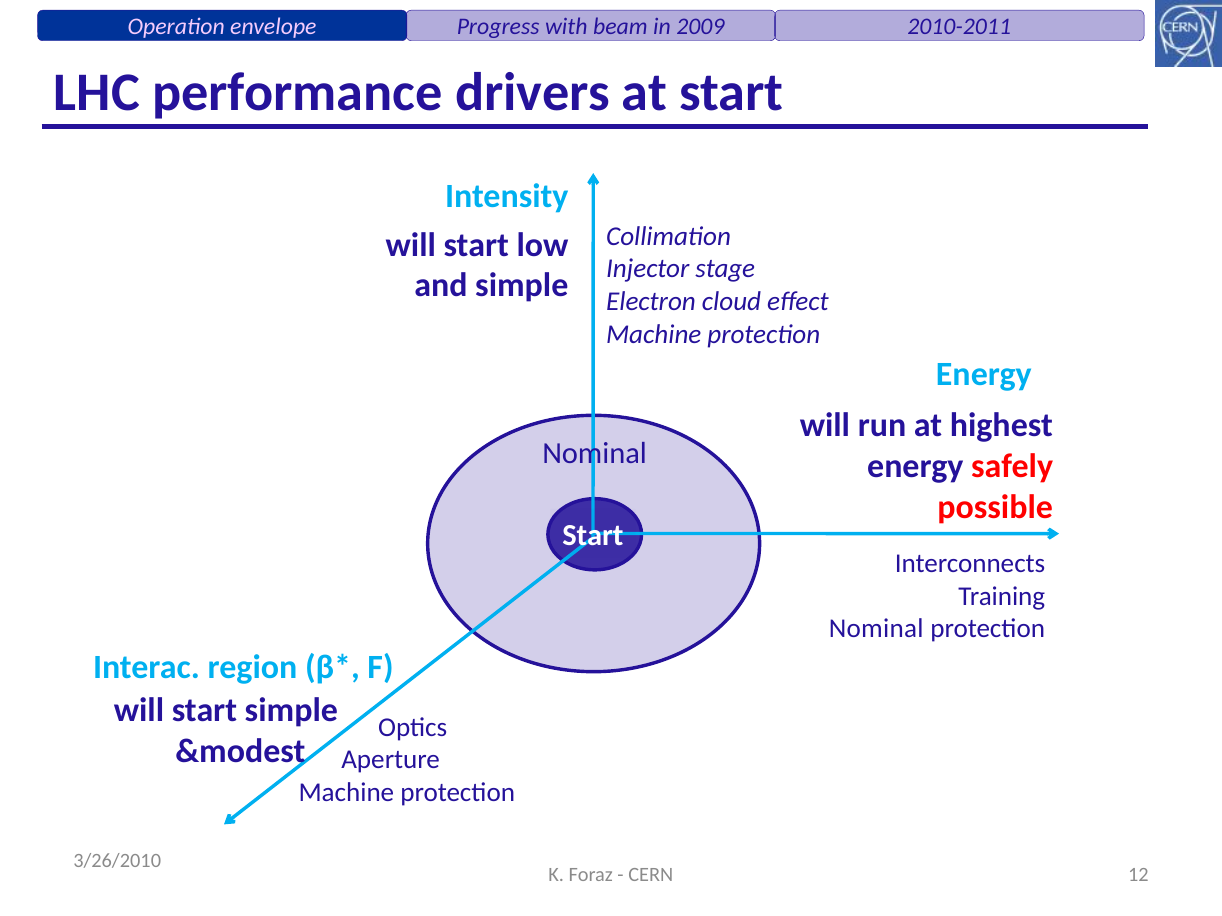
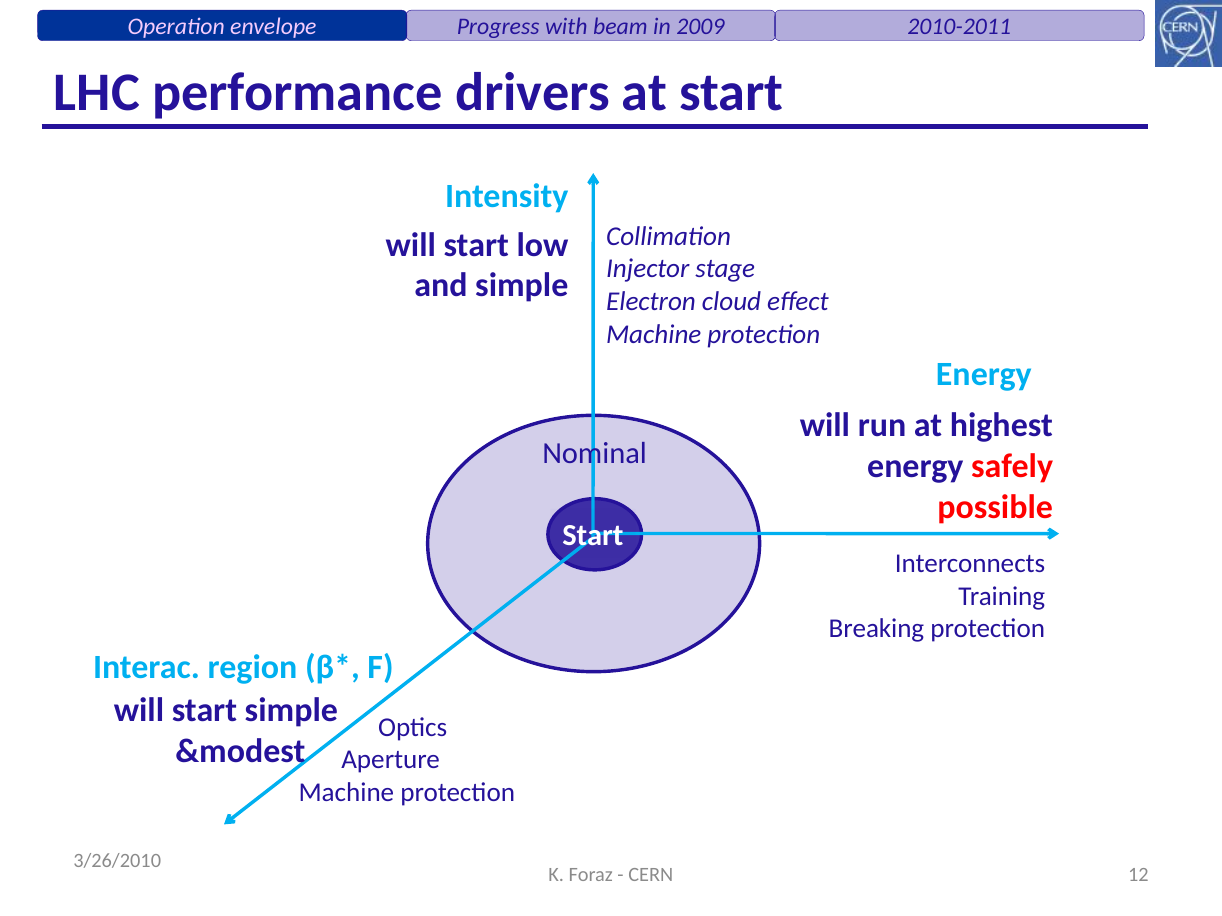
Nominal at (876, 629): Nominal -> Breaking
